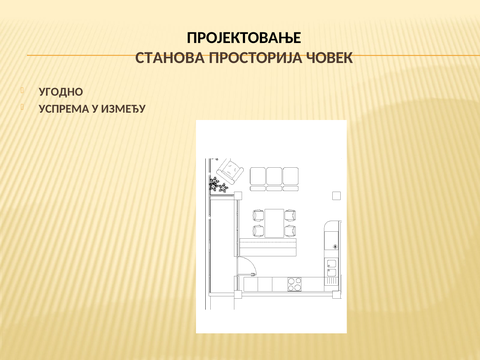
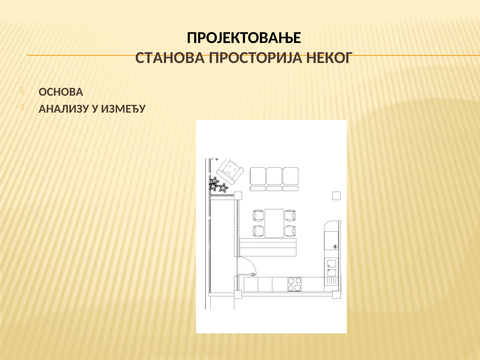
ЧОВЕК: ЧОВЕК -> НЕКОГ
УГОДНО: УГОДНО -> ОСНОВА
УСПРЕМА: УСПРЕМА -> АНАЛИЗУ
